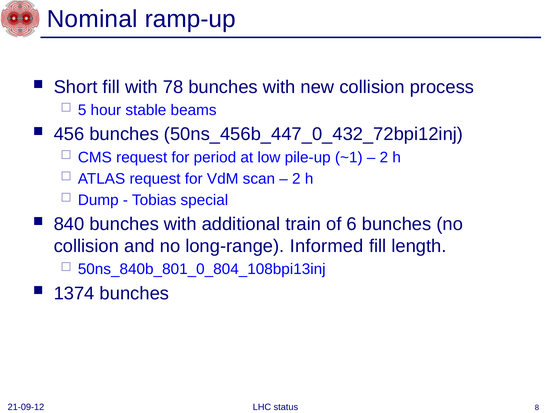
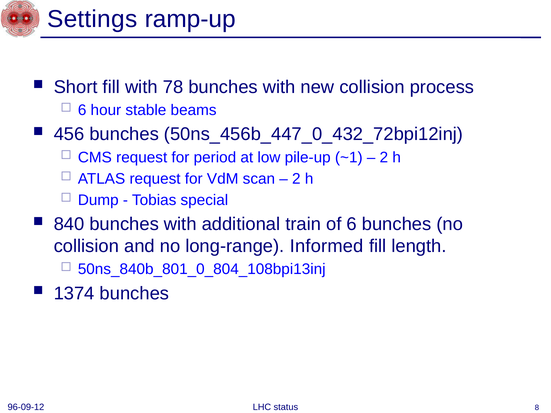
Nominal: Nominal -> Settings
5 at (82, 110): 5 -> 6
21-09-12: 21-09-12 -> 96-09-12
